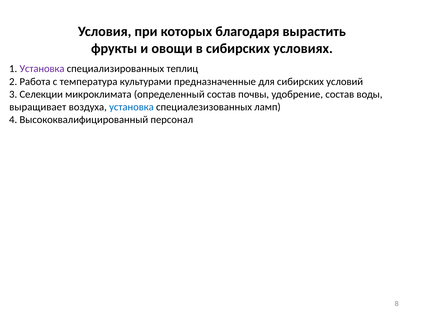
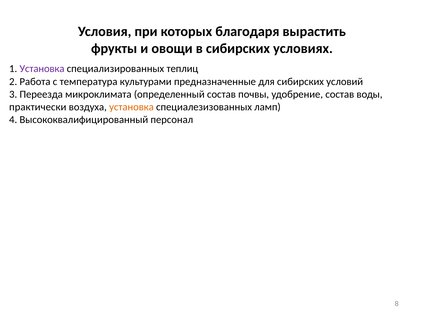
Селекции: Селекции -> Переезда
выращивает: выращивает -> практически
установка at (131, 107) colour: blue -> orange
